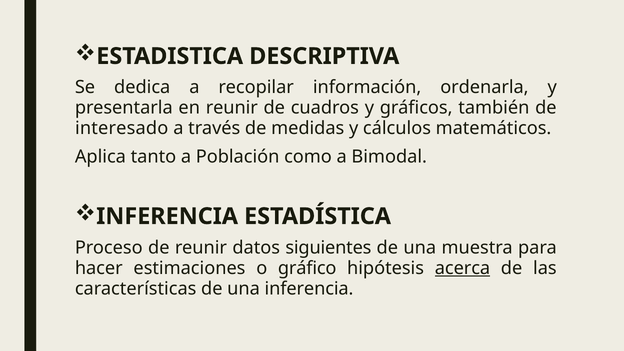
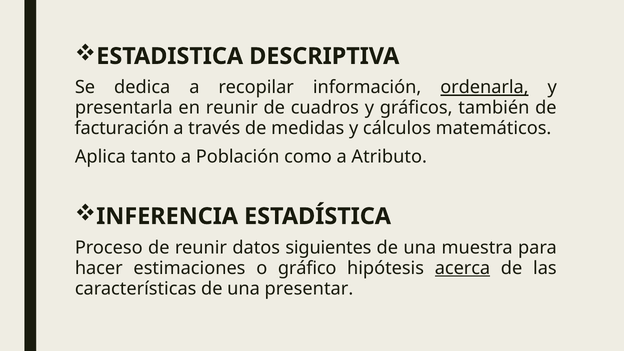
ordenarla underline: none -> present
interesado: interesado -> facturación
Bimodal: Bimodal -> Atributo
una inferencia: inferencia -> presentar
